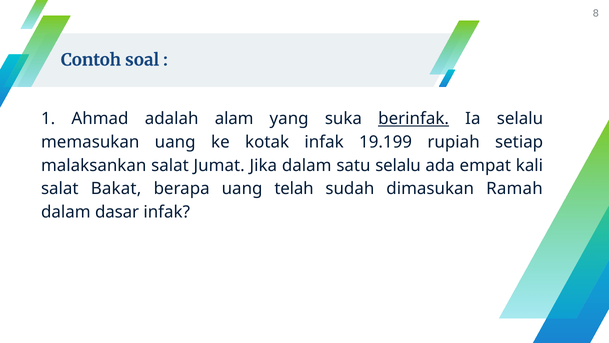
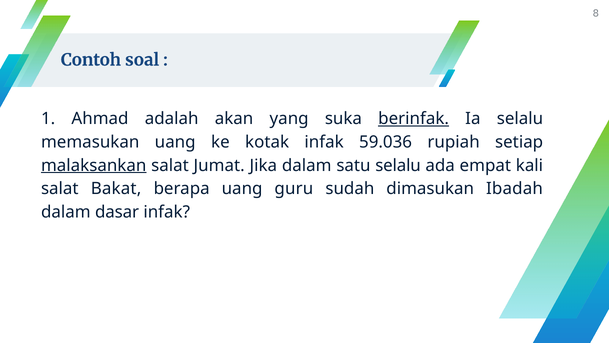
alam: alam -> akan
19.199: 19.199 -> 59.036
malaksankan underline: none -> present
telah: telah -> guru
Ramah: Ramah -> Ibadah
